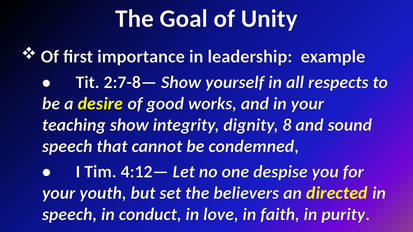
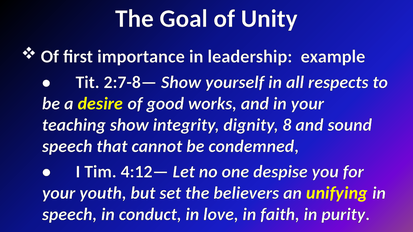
directed: directed -> unifying
